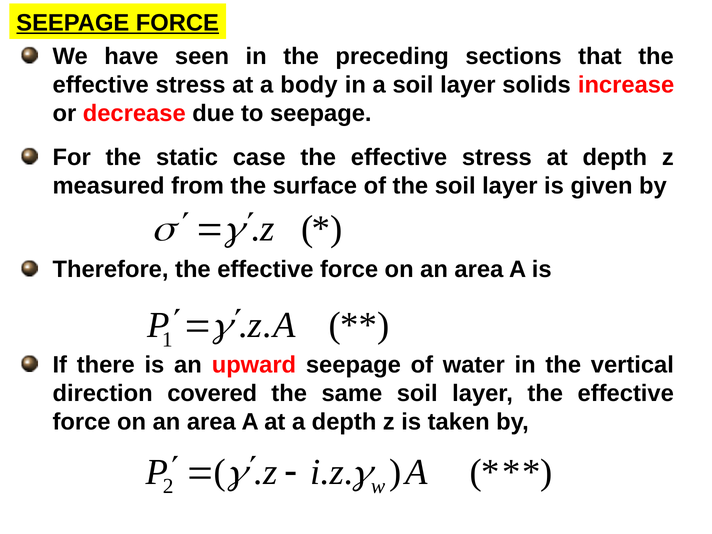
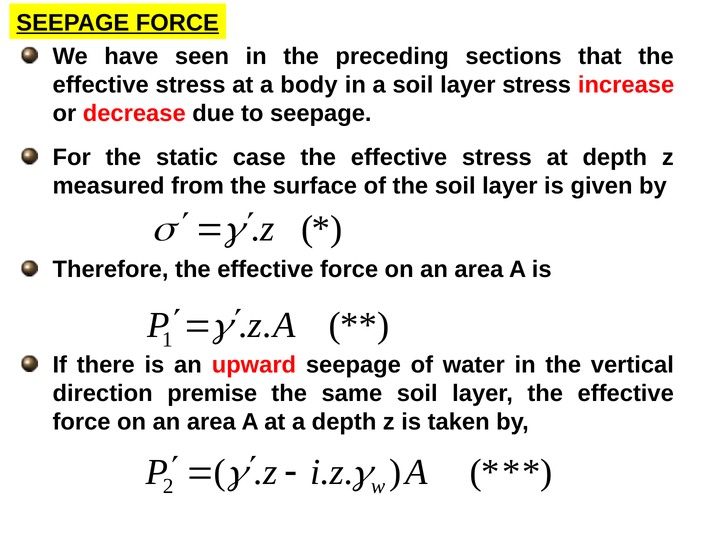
layer solids: solids -> stress
covered: covered -> premise
